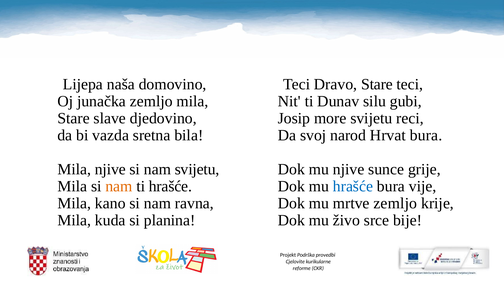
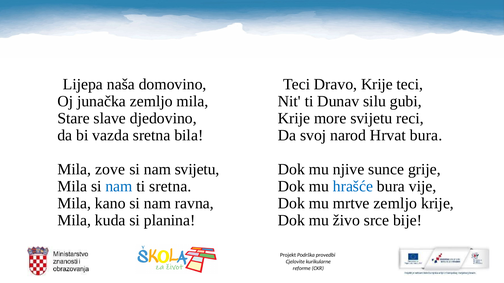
Dravo Stare: Stare -> Krije
Josip at (294, 119): Josip -> Krije
Mila njive: njive -> zove
nam at (119, 187) colour: orange -> blue
ti hrašće: hrašće -> sretna
